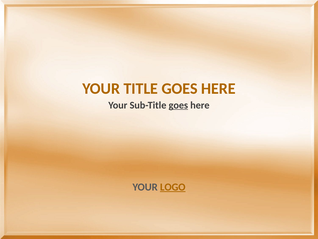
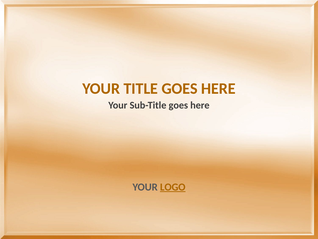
goes at (178, 105) underline: present -> none
